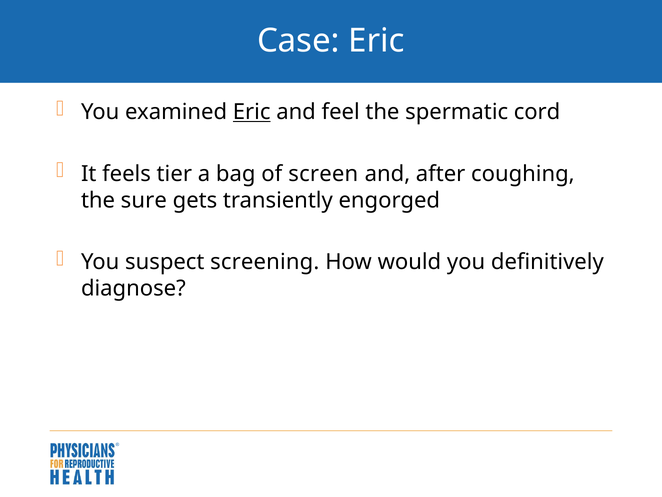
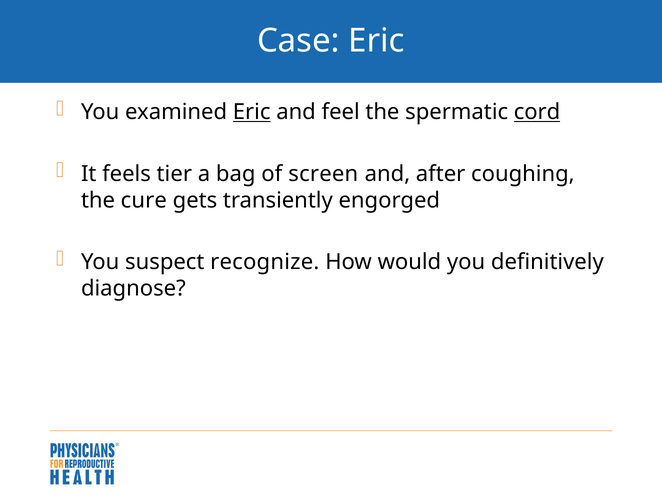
cord underline: none -> present
sure: sure -> cure
screening: screening -> recognize
